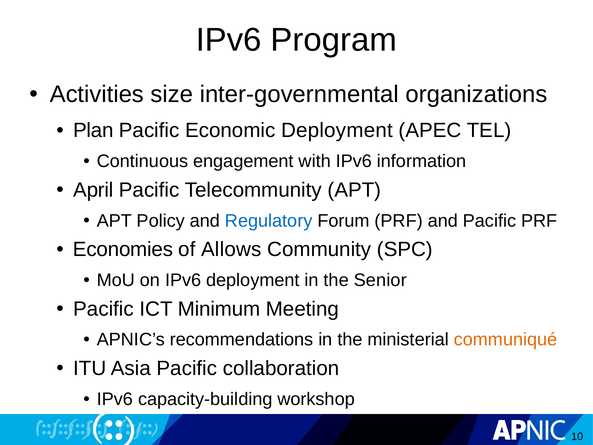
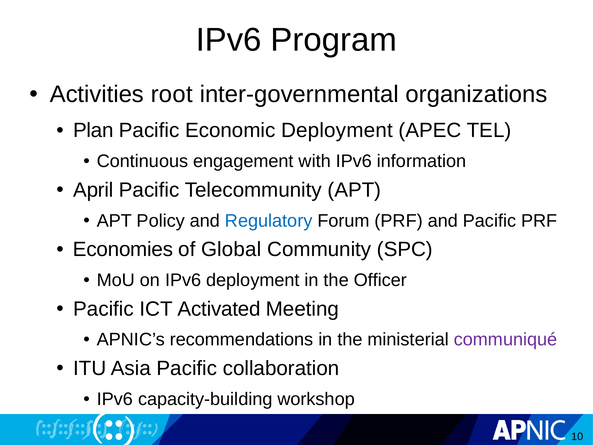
size: size -> root
Allows: Allows -> Global
Senior: Senior -> Officer
Minimum: Minimum -> Activated
communiqué colour: orange -> purple
